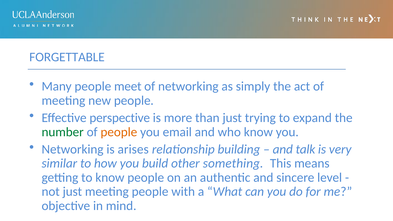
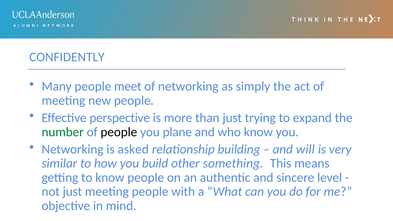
FORGETTABLE: FORGETTABLE -> CONFIDENTLY
people at (119, 132) colour: orange -> black
email: email -> plane
arises: arises -> asked
talk: talk -> will
